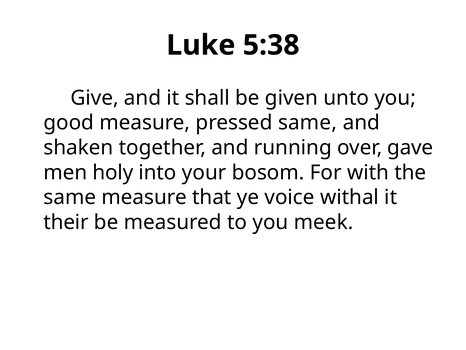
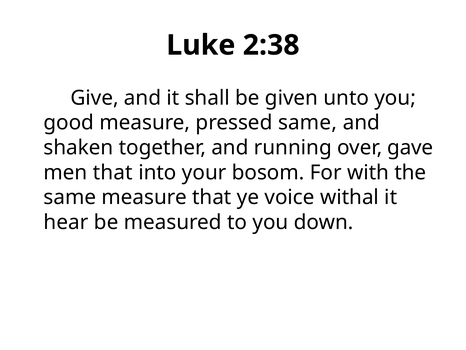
5:38: 5:38 -> 2:38
men holy: holy -> that
their: their -> hear
meek: meek -> down
